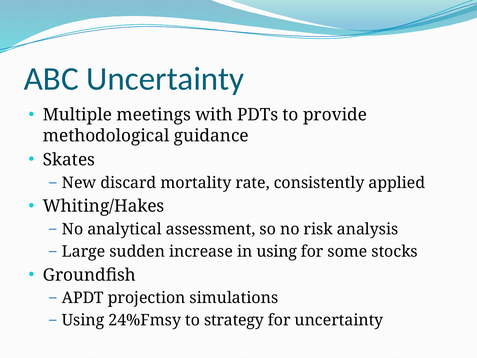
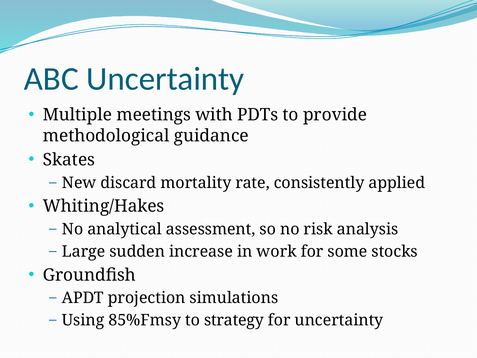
in using: using -> work
24%Fmsy: 24%Fmsy -> 85%Fmsy
